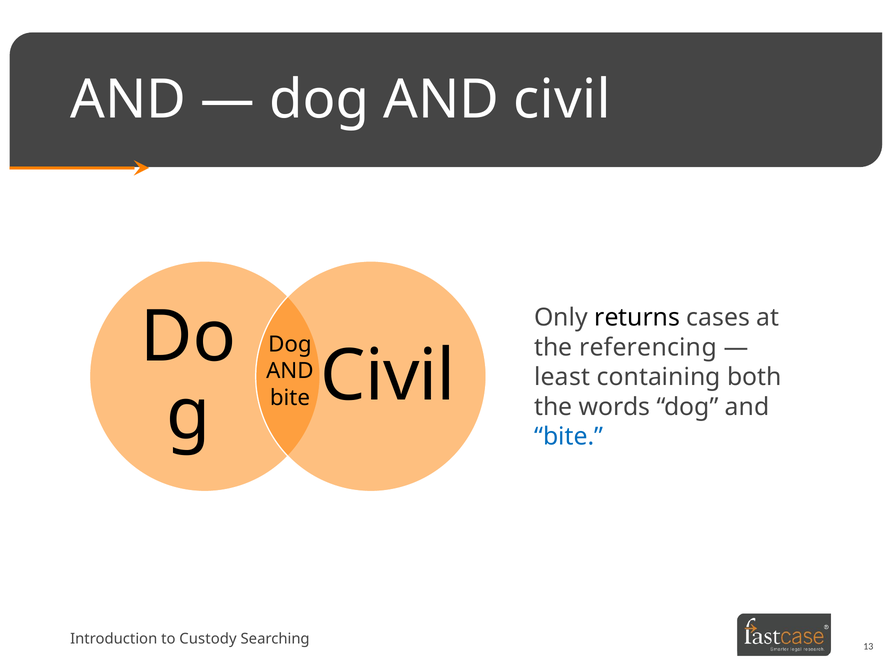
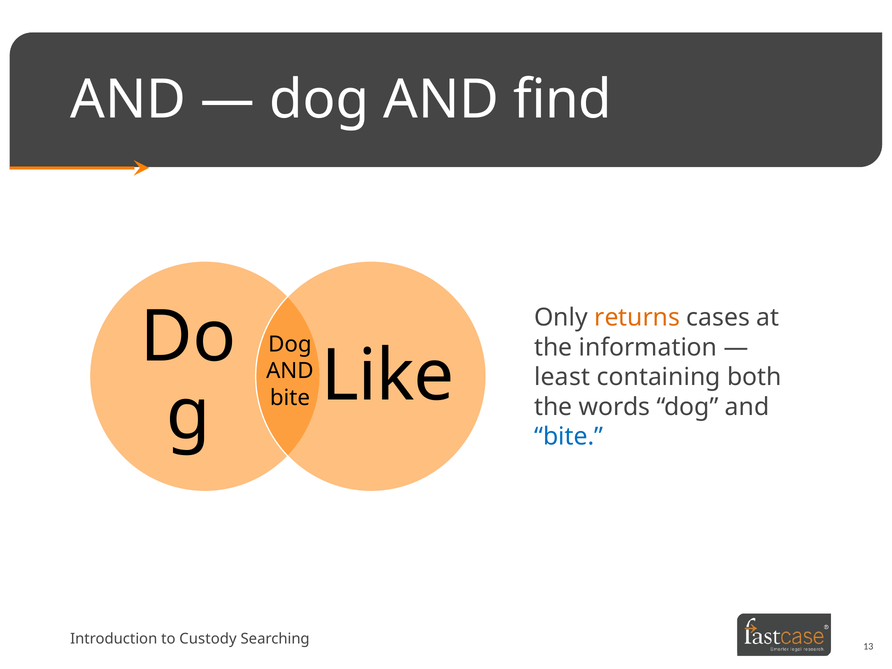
AND civil: civil -> find
returns colour: black -> orange
referencing: referencing -> information
Civil at (388, 376): Civil -> Like
